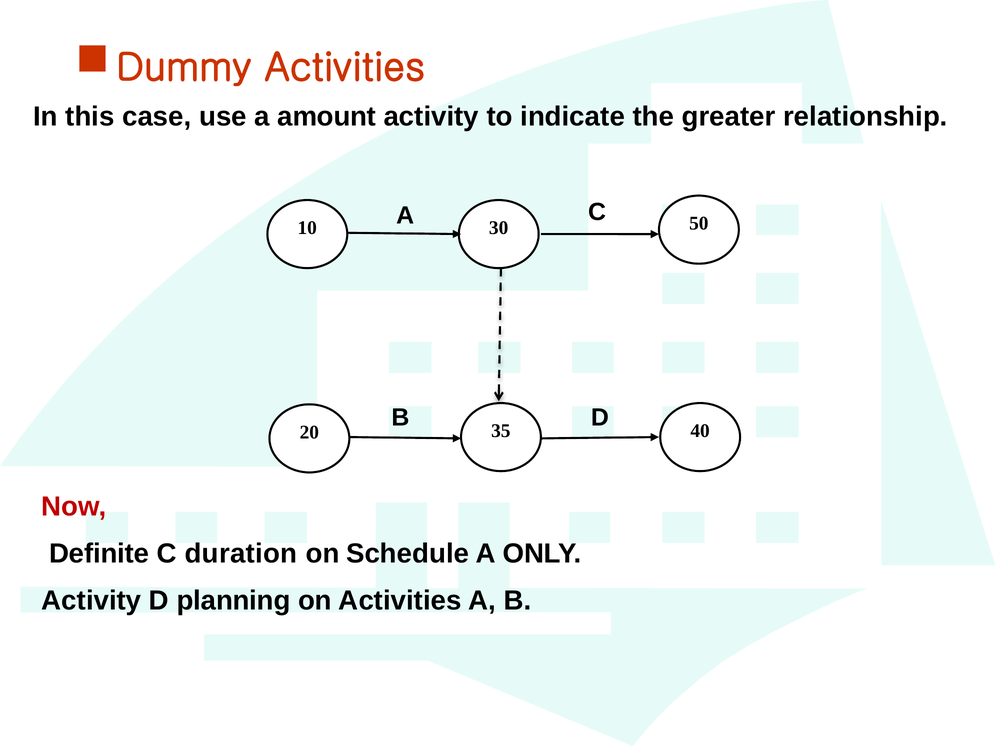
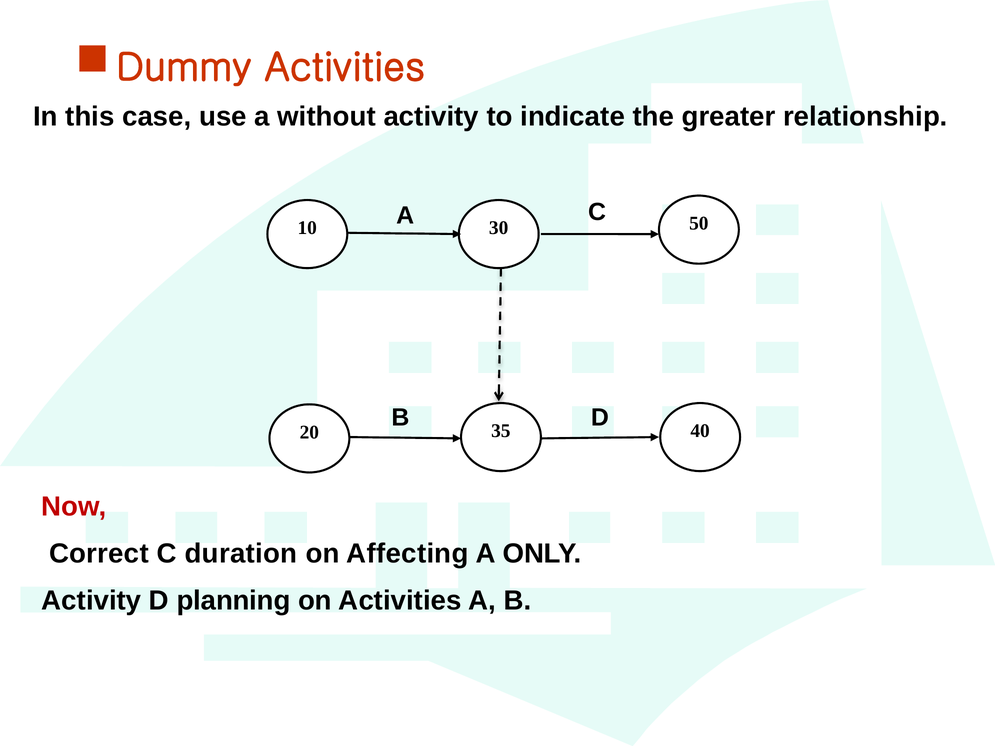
amount: amount -> without
Definite: Definite -> Correct
Schedule: Schedule -> Affecting
